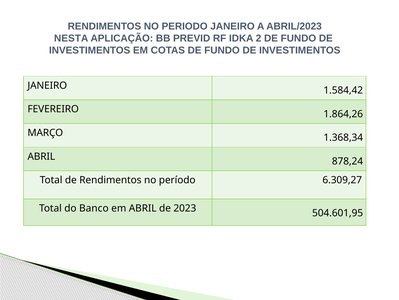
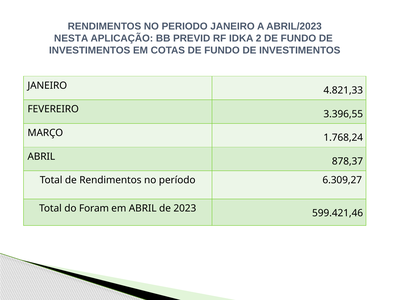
1.584,42: 1.584,42 -> 4.821,33
1.864,26: 1.864,26 -> 3.396,55
1.368,34: 1.368,34 -> 1.768,24
878,24: 878,24 -> 878,37
Banco: Banco -> Foram
504.601,95: 504.601,95 -> 599.421,46
